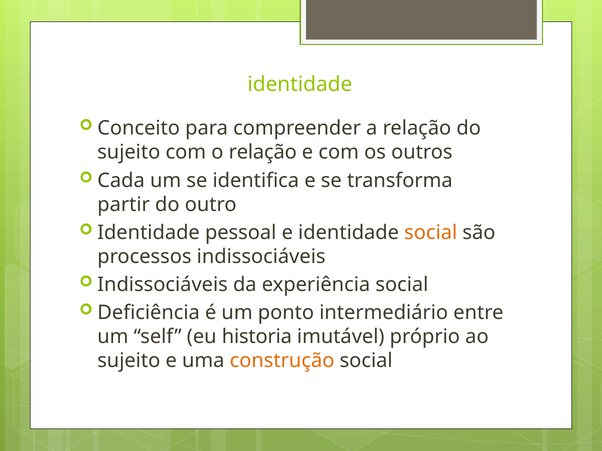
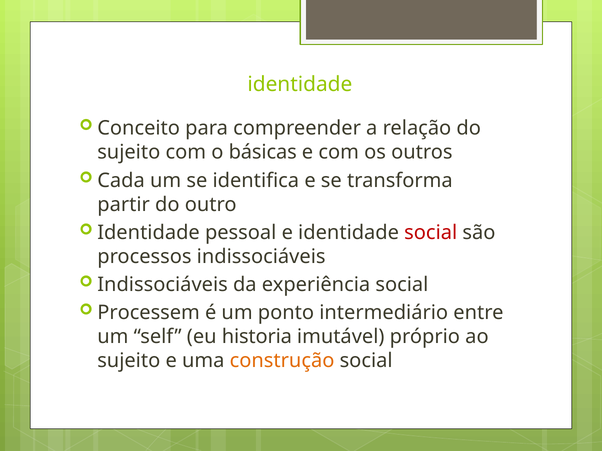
o relação: relação -> básicas
social at (431, 233) colour: orange -> red
Deficiência: Deficiência -> Processem
